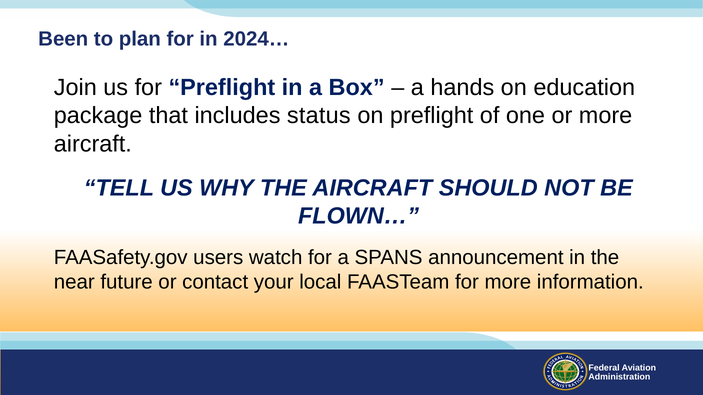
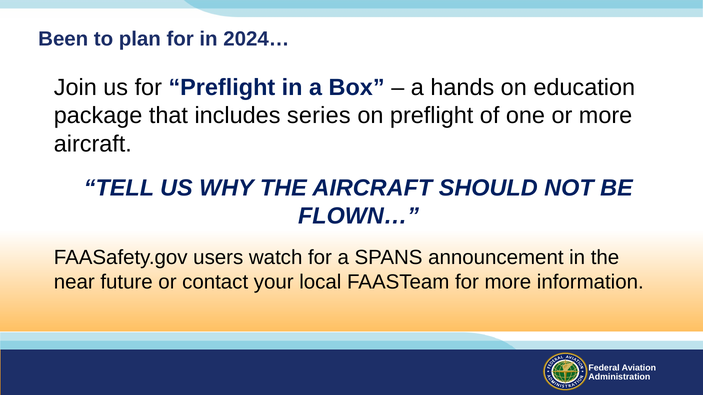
status: status -> series
